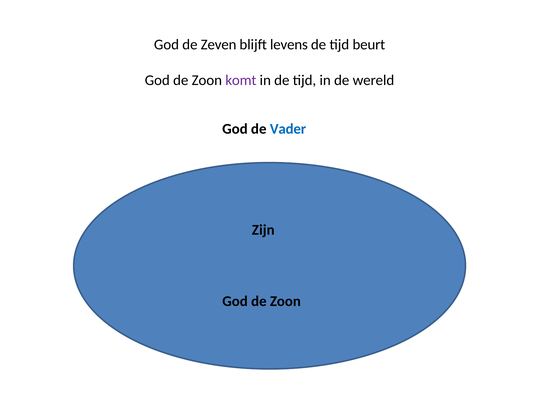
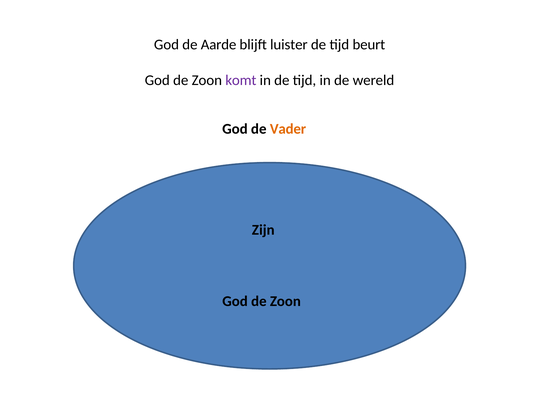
Zeven: Zeven -> Aarde
levens: levens -> luister
Vader colour: blue -> orange
